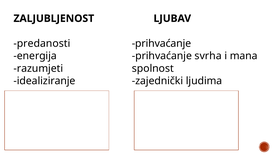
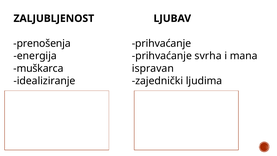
predanosti: predanosti -> prenošenja
razumjeti: razumjeti -> muškarca
spolnost: spolnost -> ispravan
